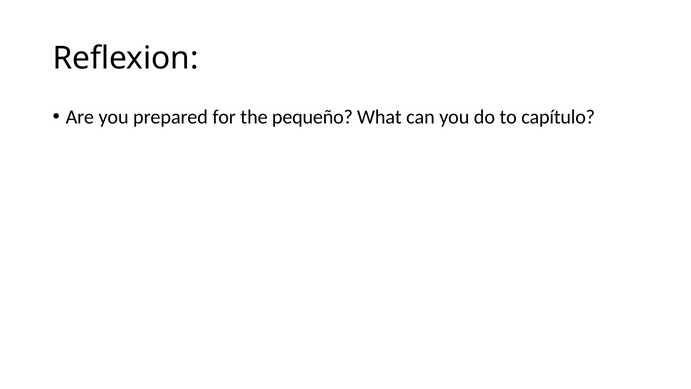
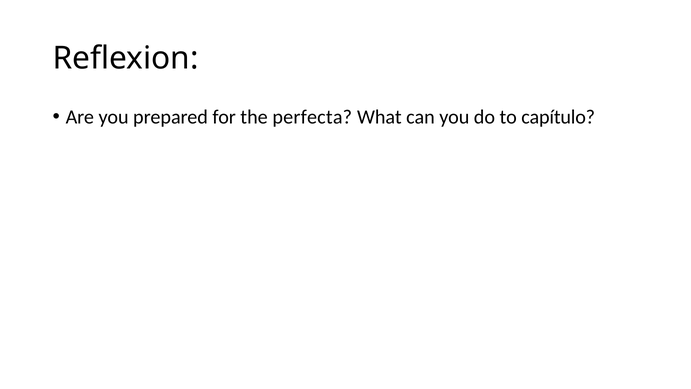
pequeño: pequeño -> perfecta
